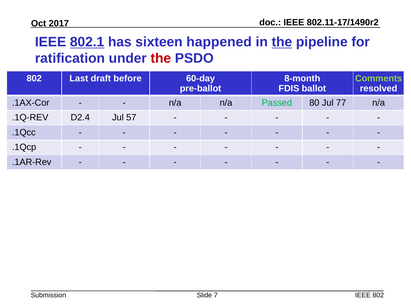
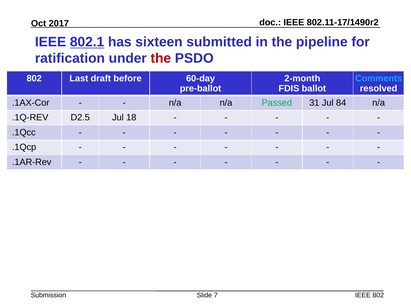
happened: happened -> submitted
the at (282, 42) underline: present -> none
8-month: 8-month -> 2-month
Comments colour: light green -> light blue
80: 80 -> 31
77: 77 -> 84
D2.4: D2.4 -> D2.5
57: 57 -> 18
